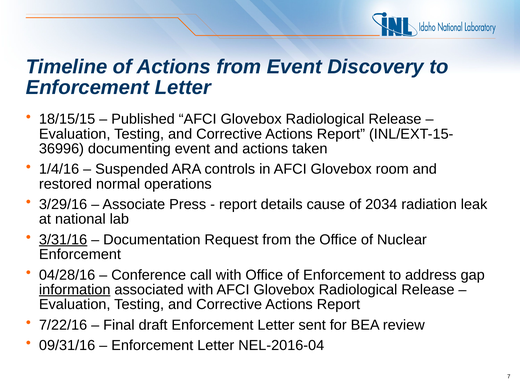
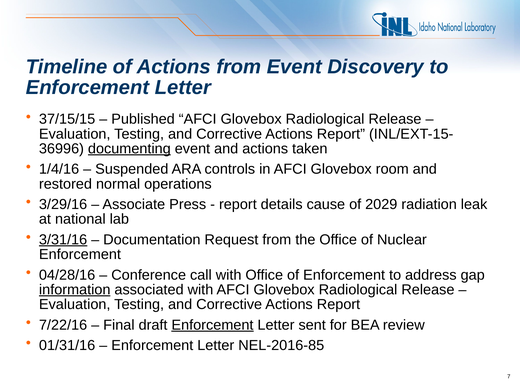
18/15/15: 18/15/15 -> 37/15/15
documenting underline: none -> present
2034: 2034 -> 2029
Enforcement at (212, 325) underline: none -> present
09/31/16: 09/31/16 -> 01/31/16
NEL-2016-04: NEL-2016-04 -> NEL-2016-85
